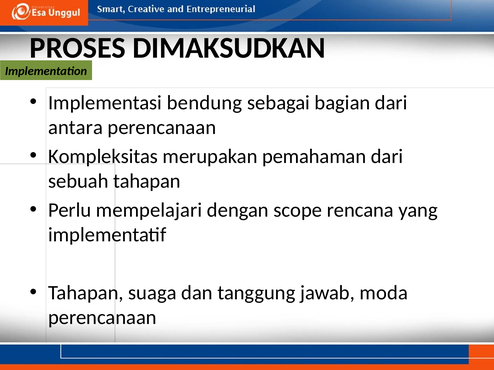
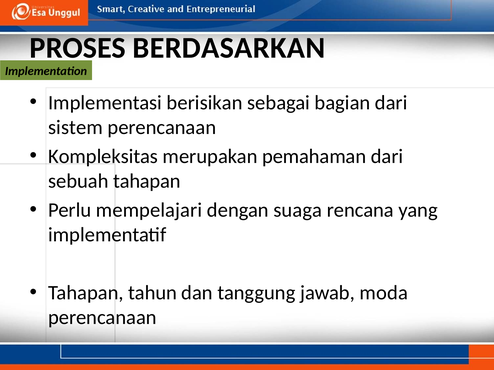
DIMAKSUDKAN: DIMAKSUDKAN -> BERDASARKAN
bendung: bendung -> berisikan
antara: antara -> sistem
scope: scope -> suaga
suaga: suaga -> tahun
